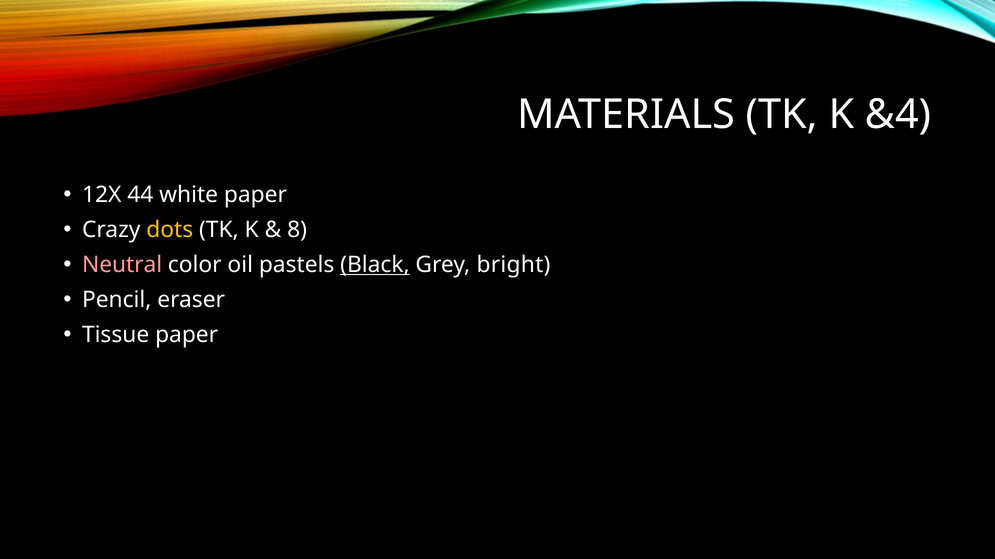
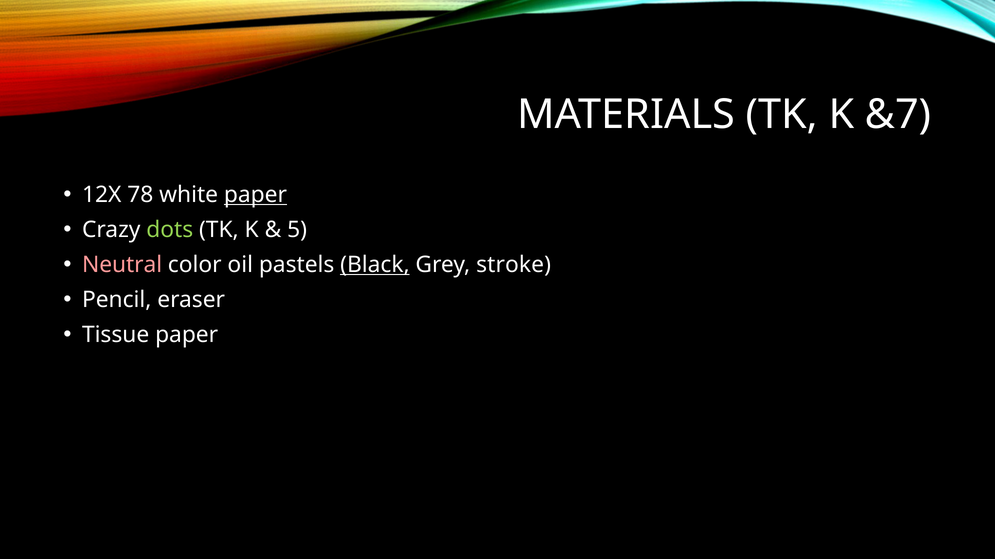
&4: &4 -> &7
44: 44 -> 78
paper at (255, 195) underline: none -> present
dots colour: yellow -> light green
8: 8 -> 5
bright: bright -> stroke
